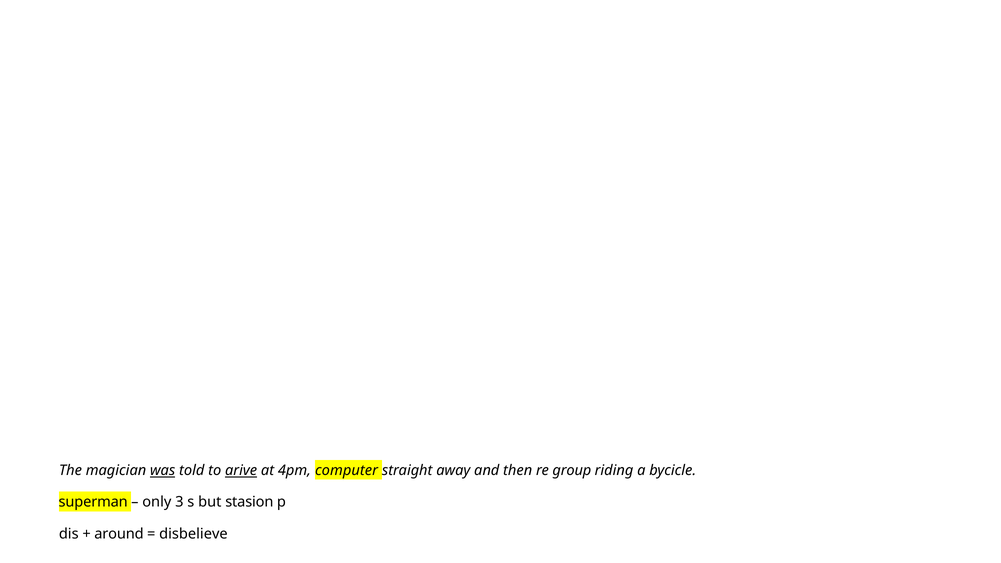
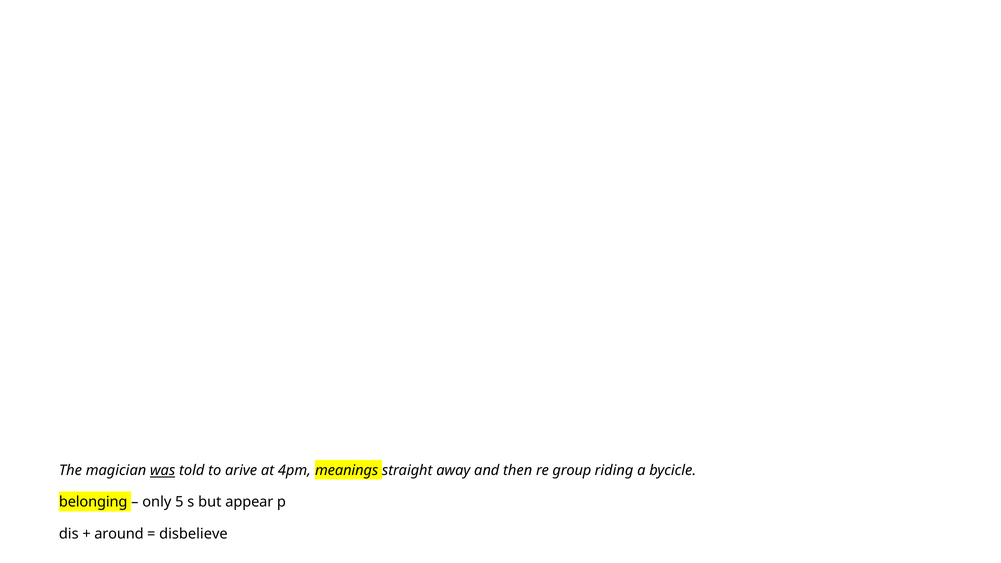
arive underline: present -> none
computer: computer -> meanings
superman: superman -> belonging
3: 3 -> 5
stasion: stasion -> appear
